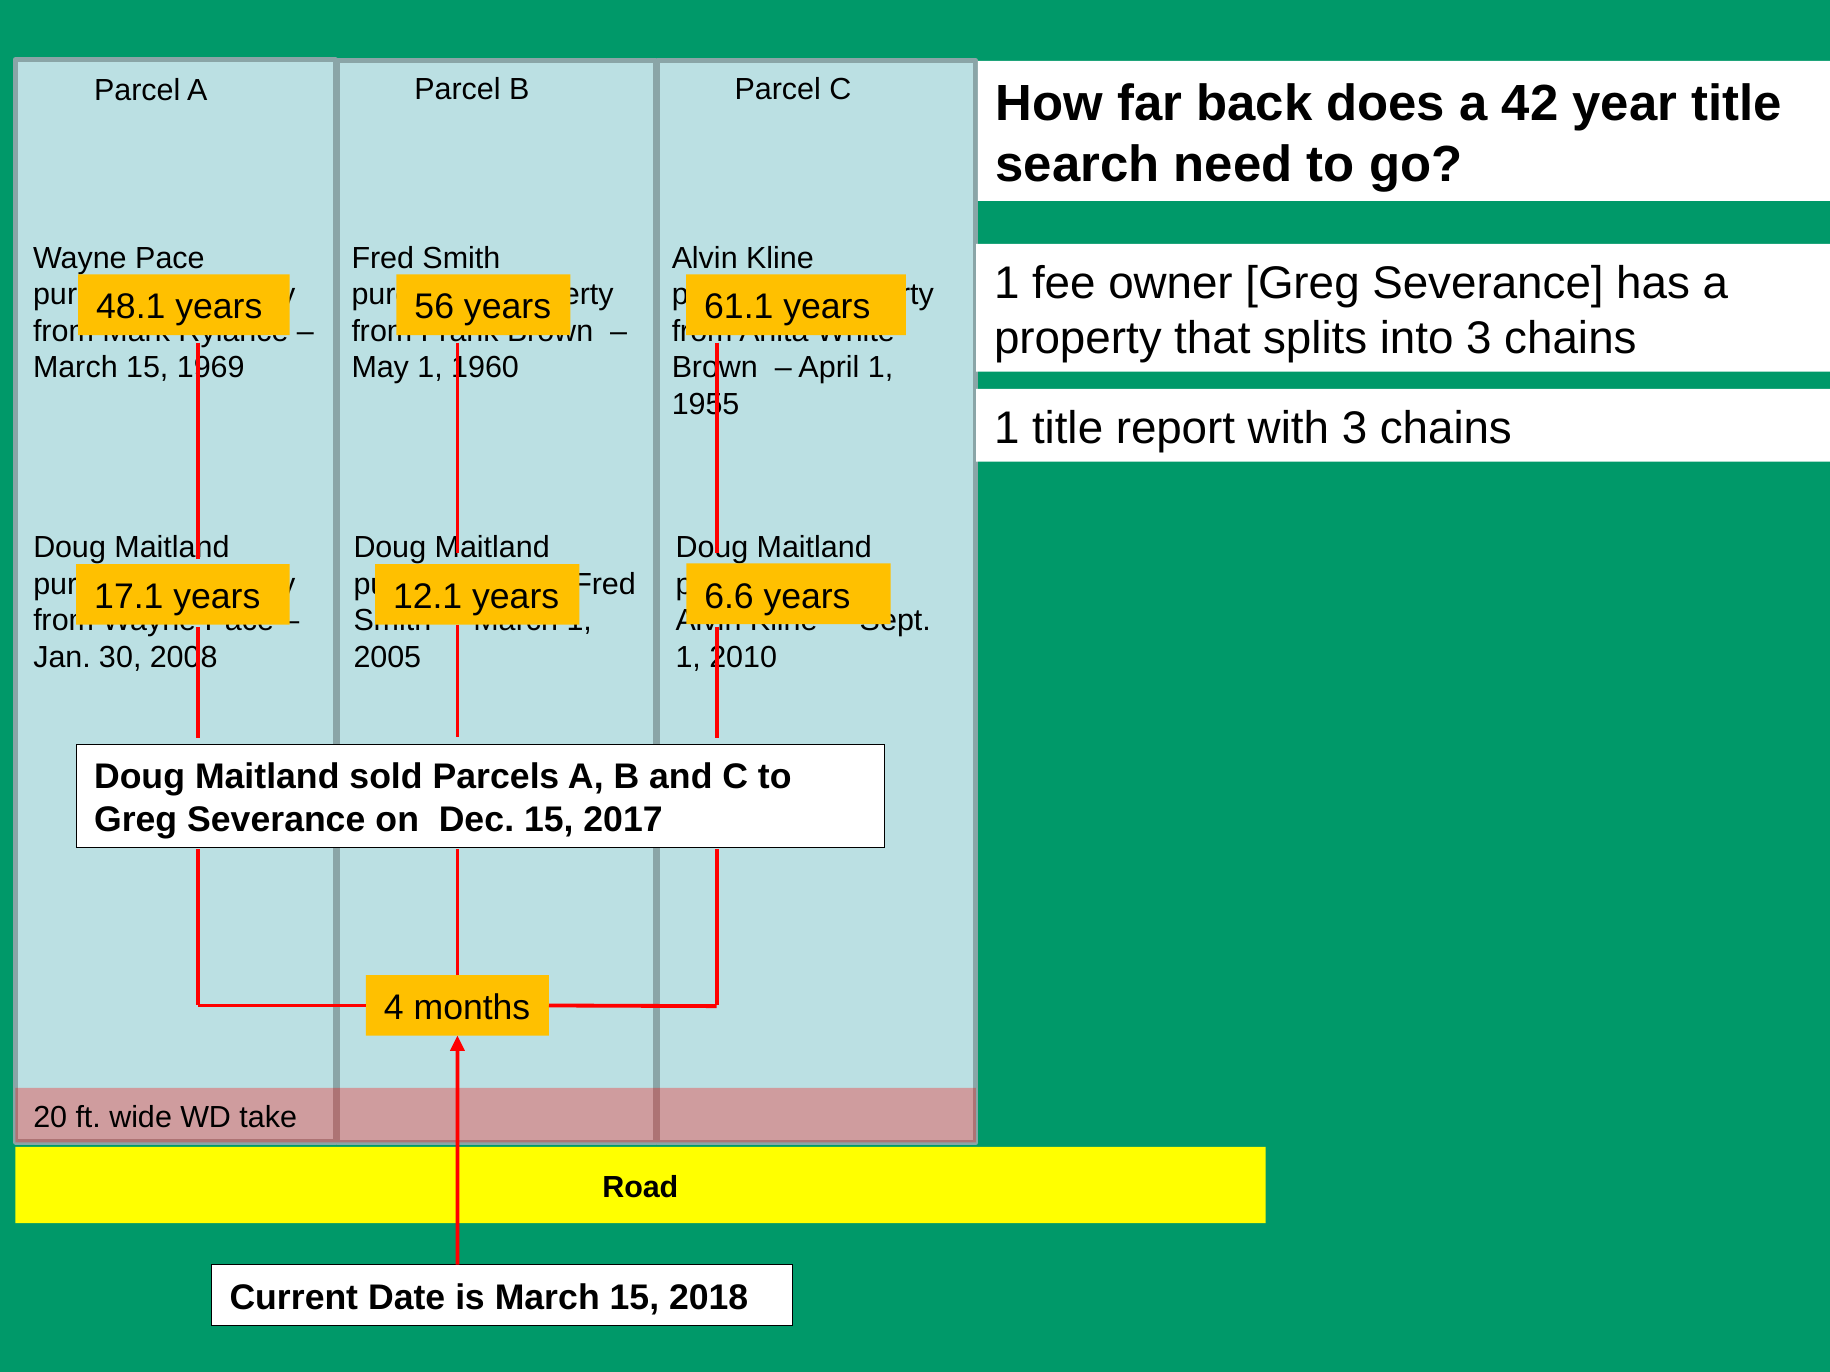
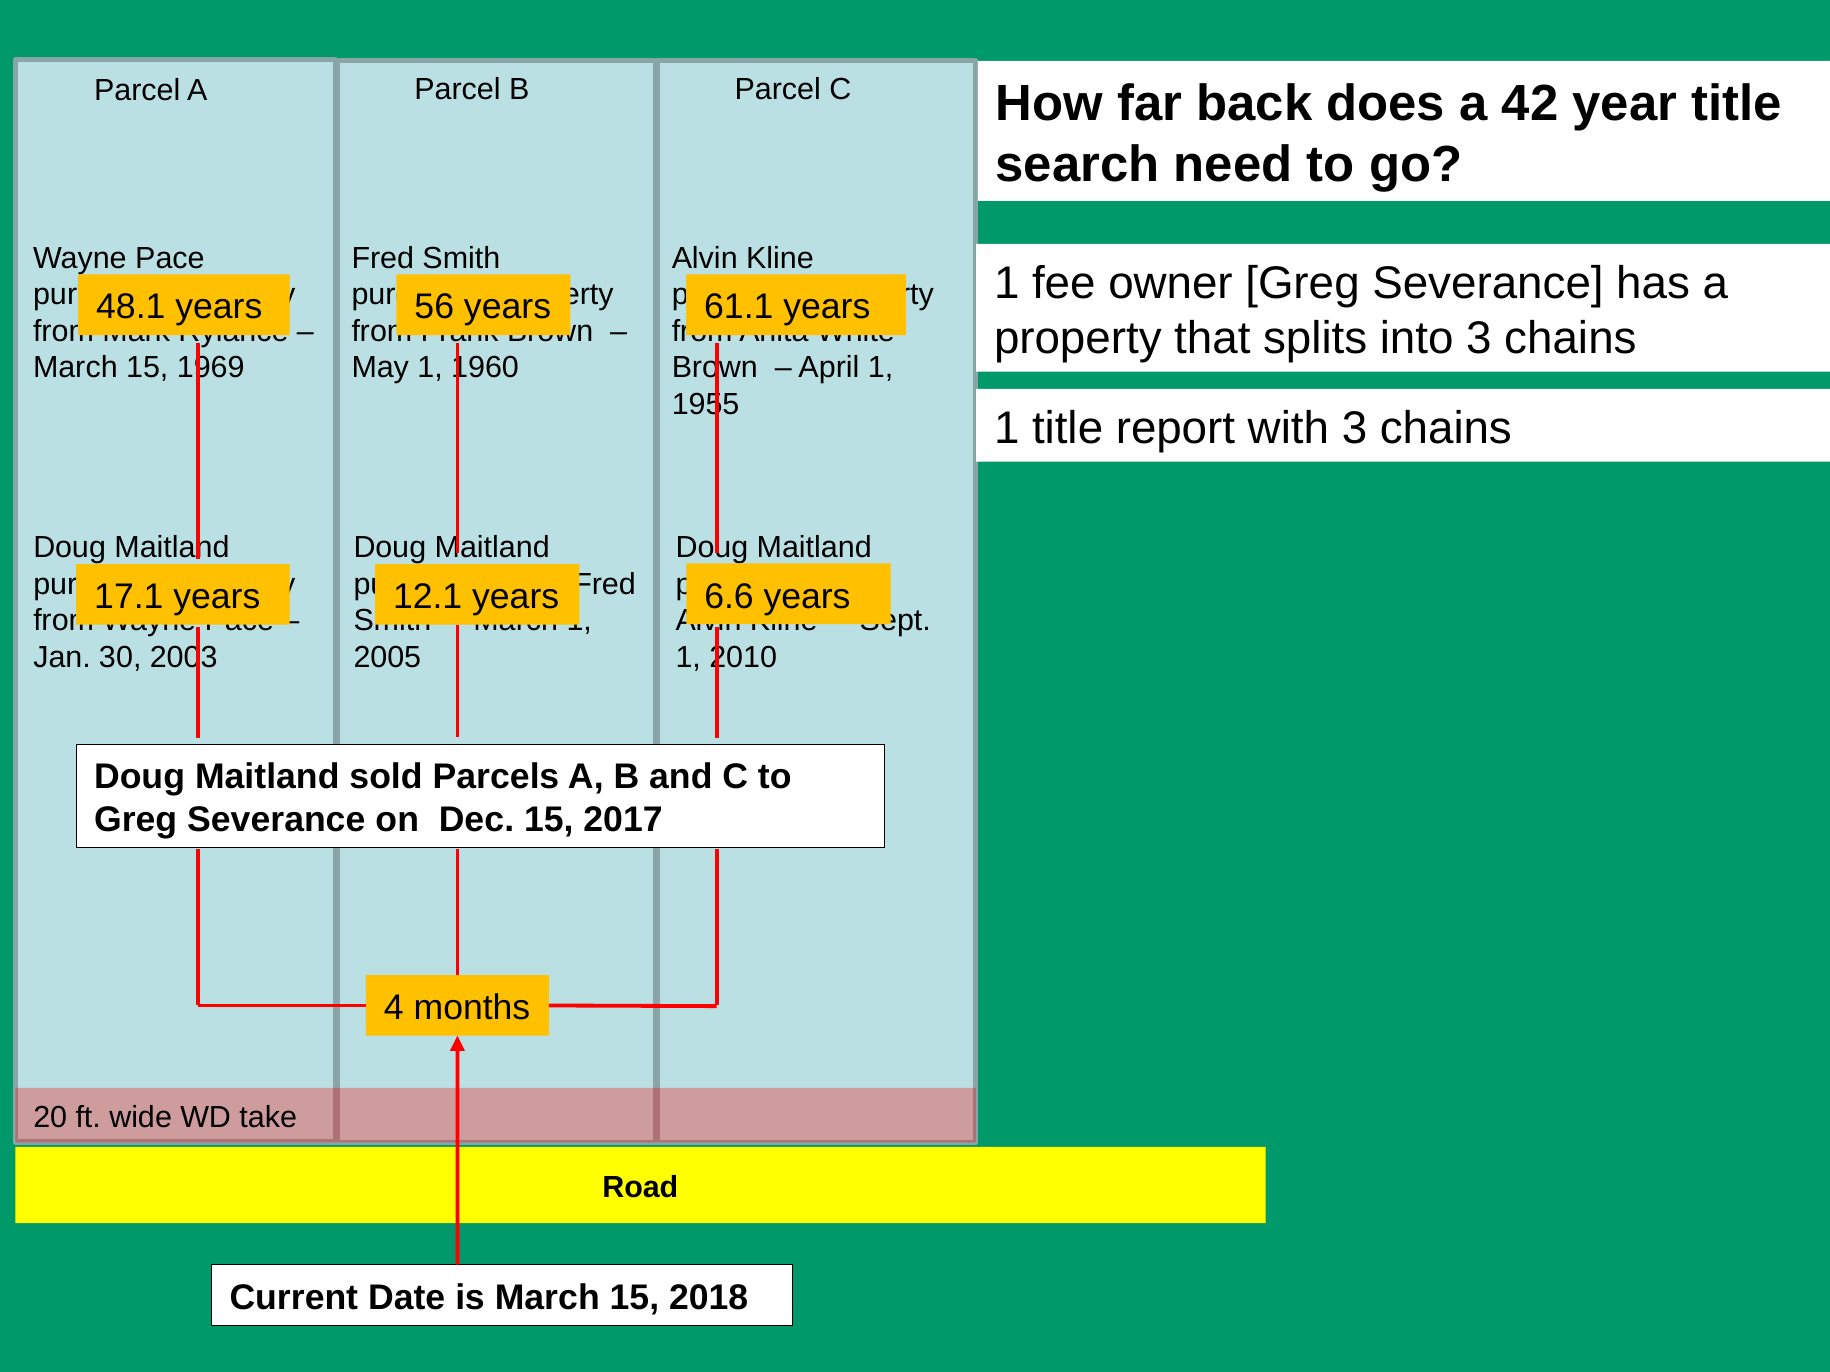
2008: 2008 -> 2003
